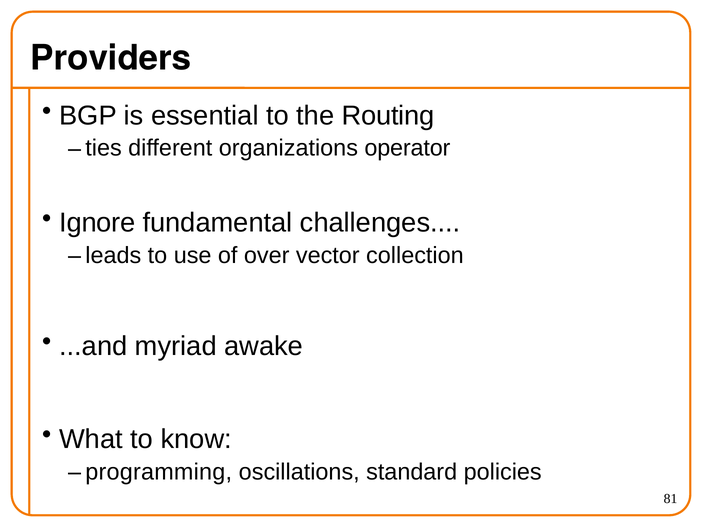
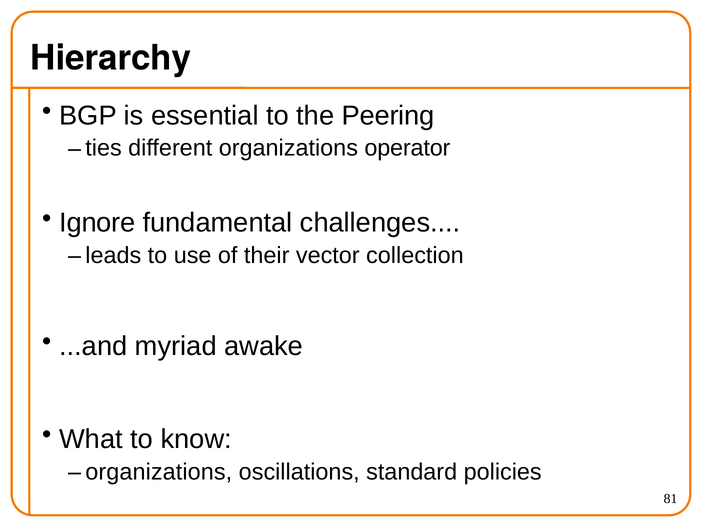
Providers: Providers -> Hierarchy
Routing: Routing -> Peering
over: over -> their
programming at (159, 471): programming -> organizations
